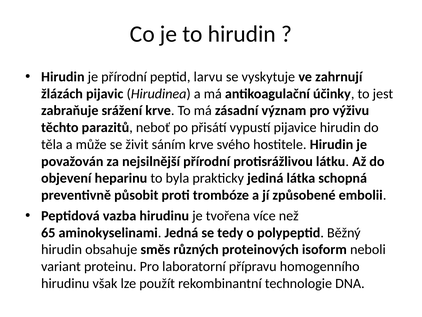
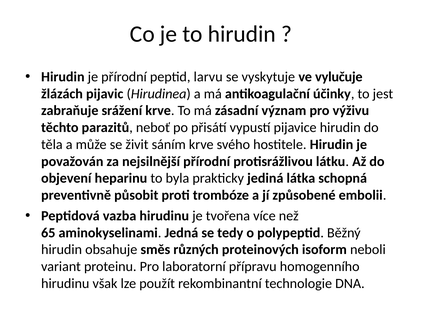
zahrnují: zahrnují -> vylučuje
